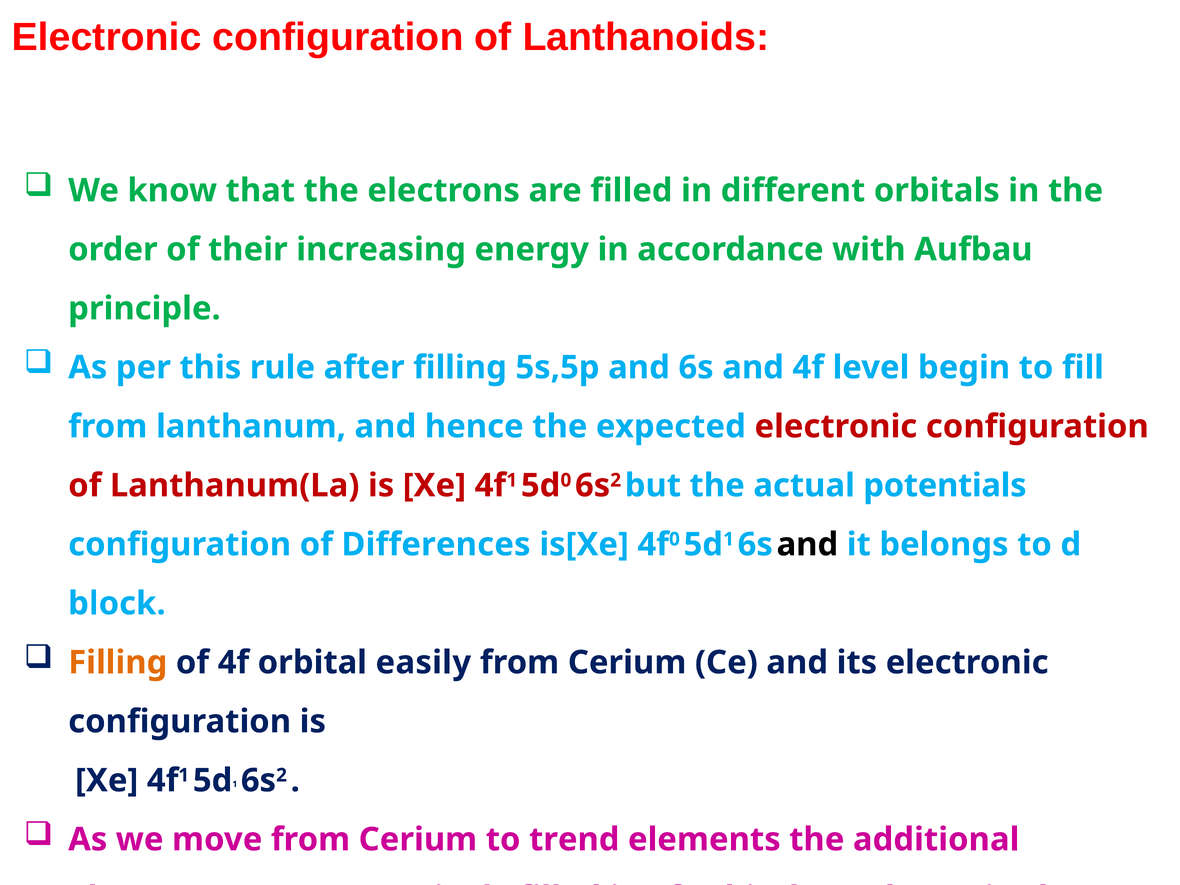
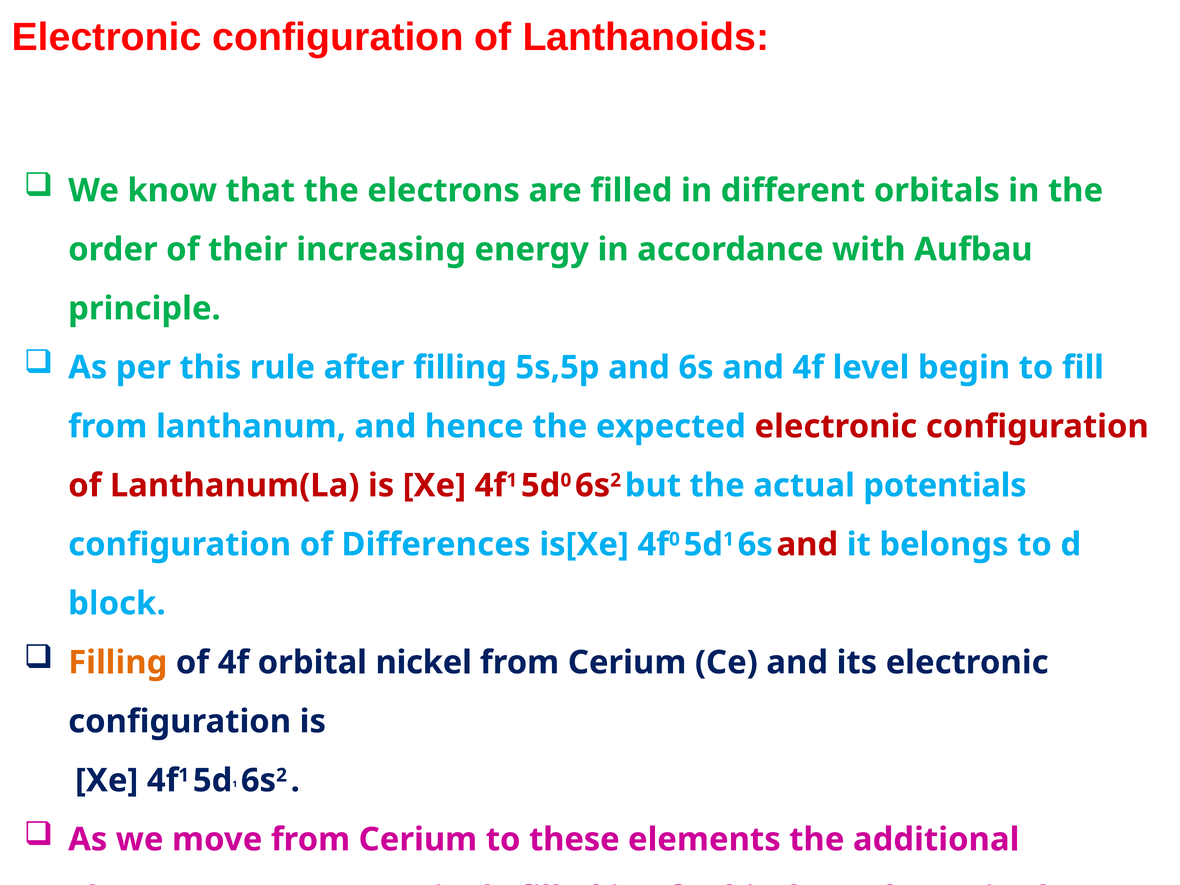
and at (807, 545) colour: black -> red
easily: easily -> nickel
trend: trend -> these
